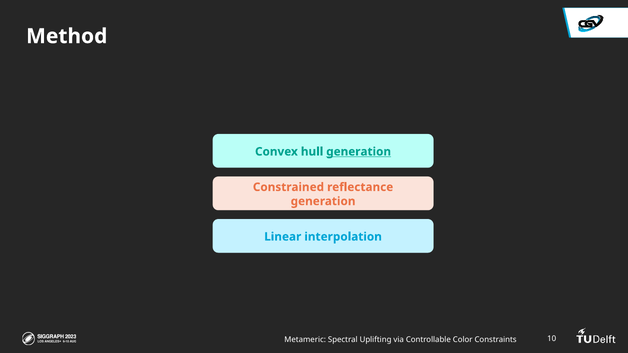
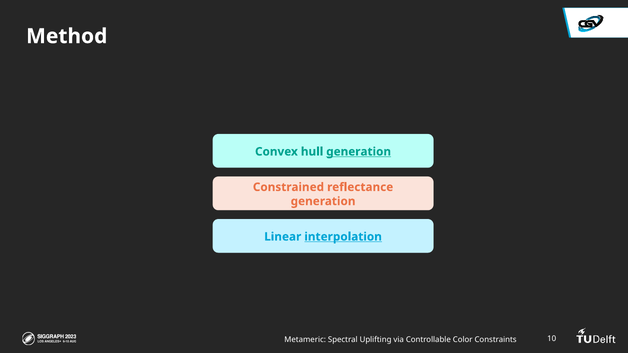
interpolation underline: none -> present
